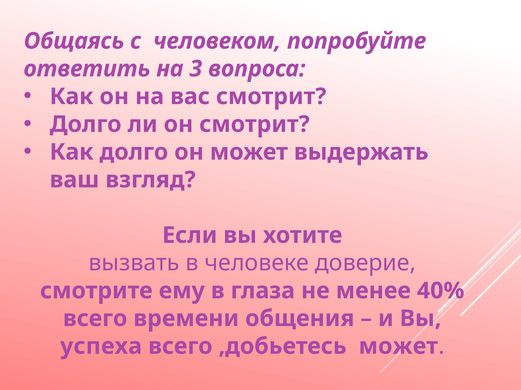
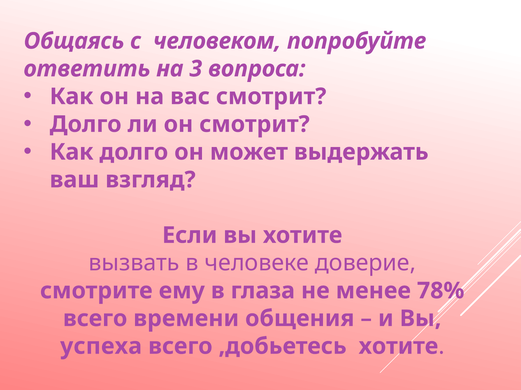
40%: 40% -> 78%
,добьетесь может: может -> хотите
